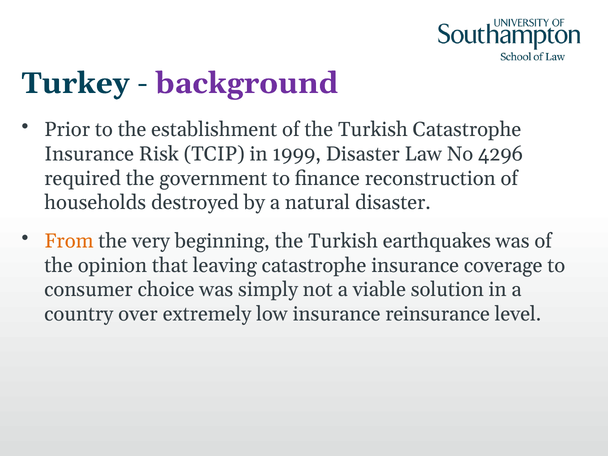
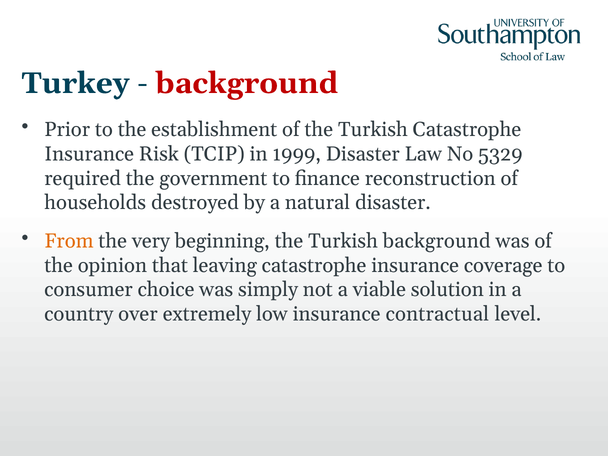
background at (247, 83) colour: purple -> red
4296: 4296 -> 5329
Turkish earthquakes: earthquakes -> background
reinsurance: reinsurance -> contractual
